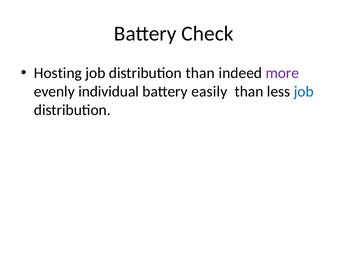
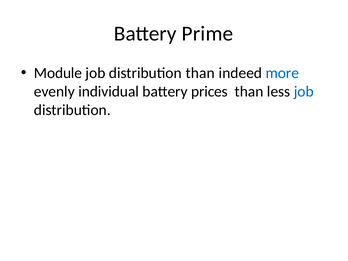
Check: Check -> Prime
Hosting: Hosting -> Module
more colour: purple -> blue
easily: easily -> prices
